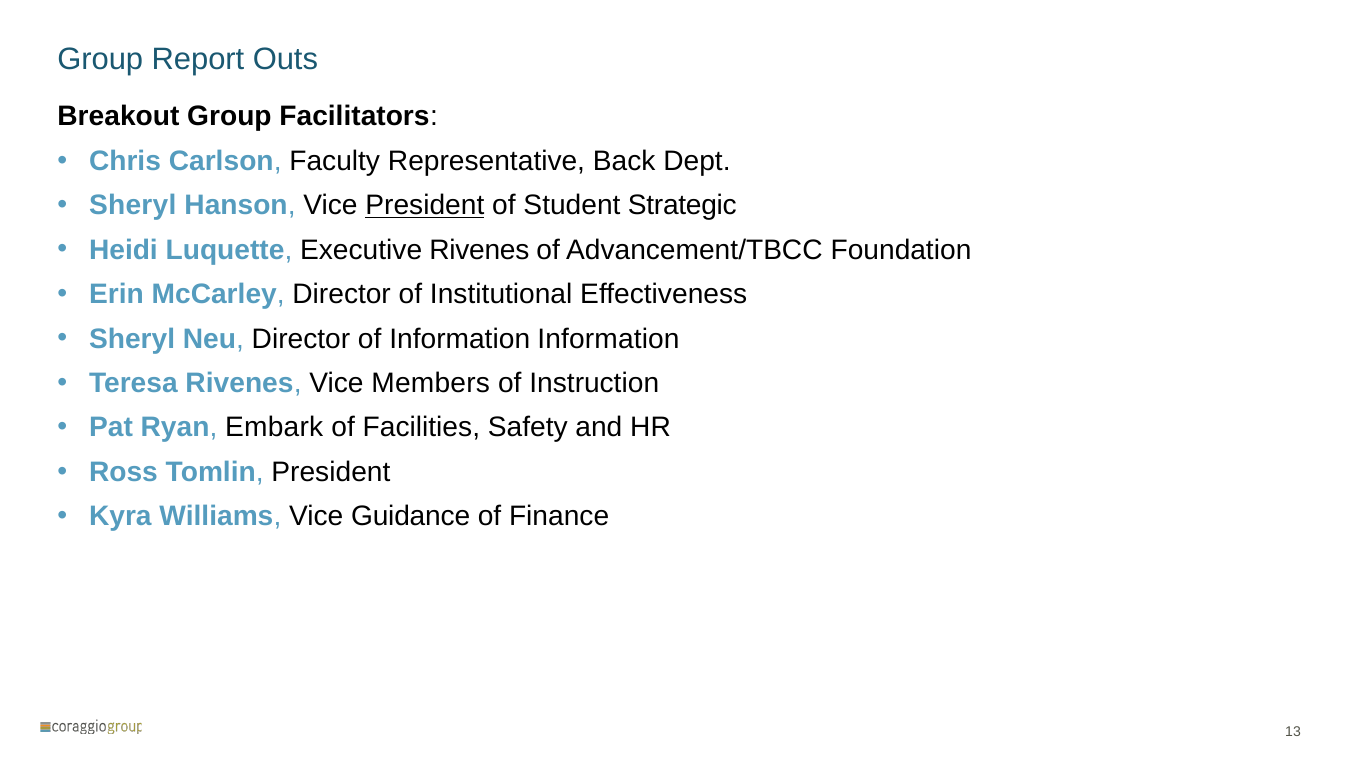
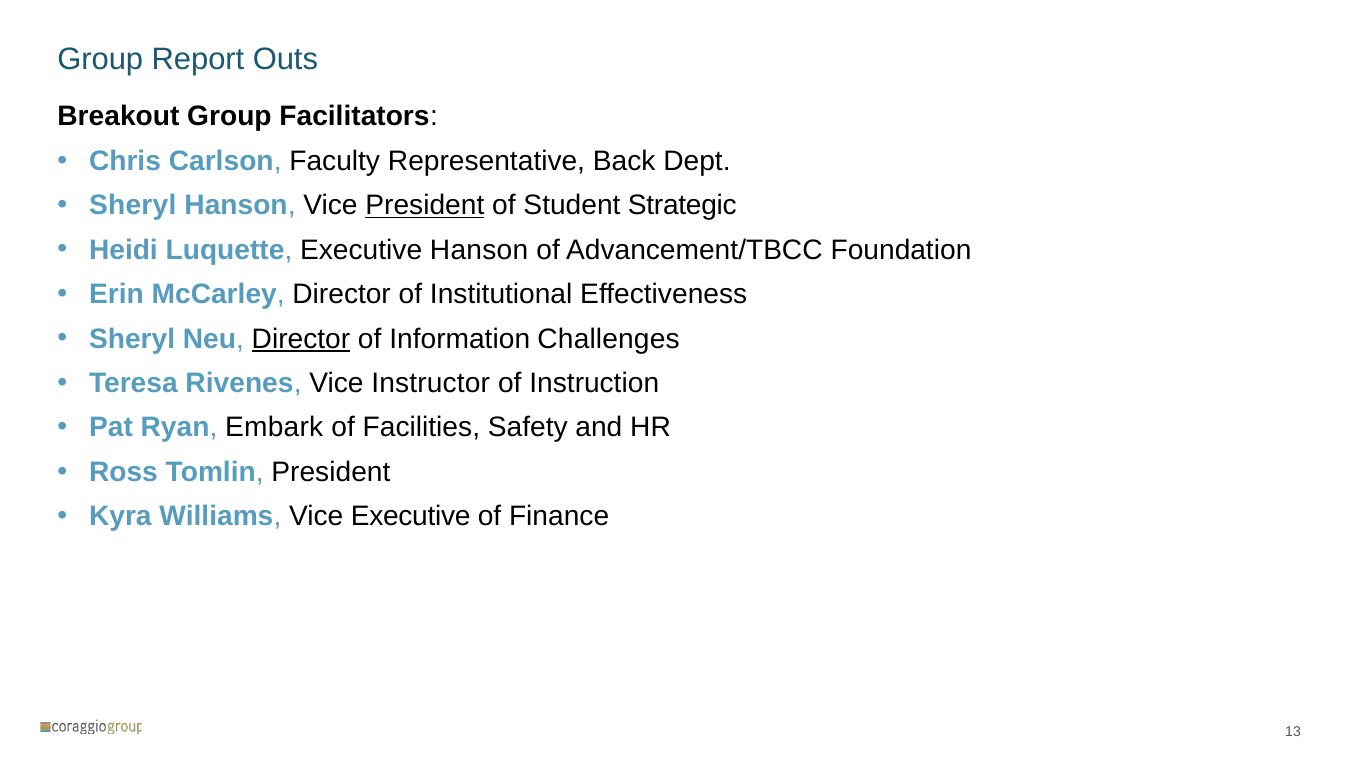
Executive Rivenes: Rivenes -> Hanson
Director at (301, 339) underline: none -> present
Information Information: Information -> Challenges
Members: Members -> Instructor
Vice Guidance: Guidance -> Executive
